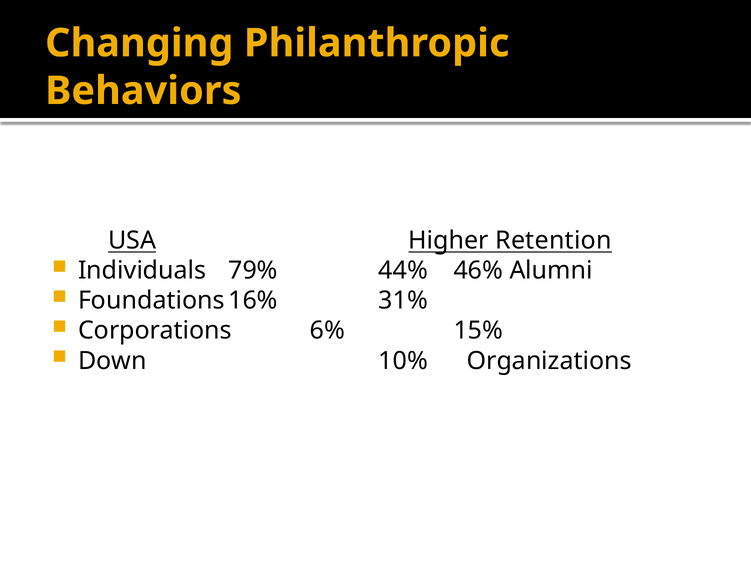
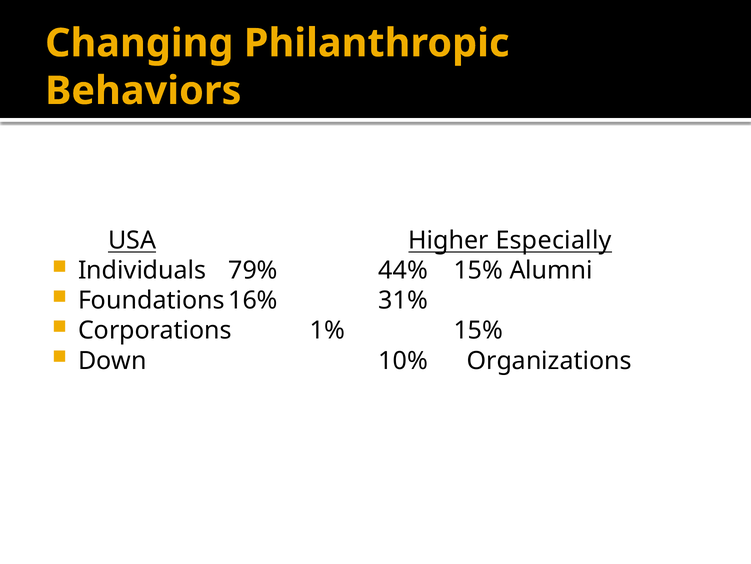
Retention: Retention -> Especially
44% 46%: 46% -> 15%
6%: 6% -> 1%
